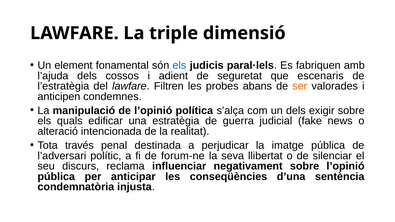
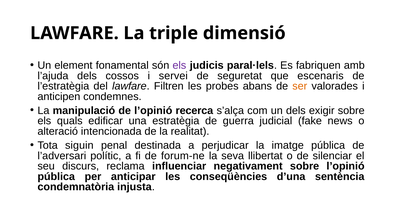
els at (179, 65) colour: blue -> purple
adient: adient -> servei
política: política -> recerca
través: través -> siguin
